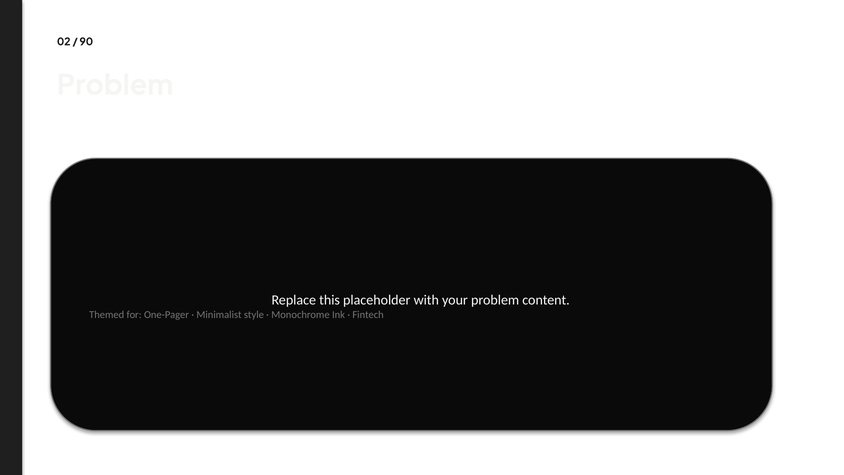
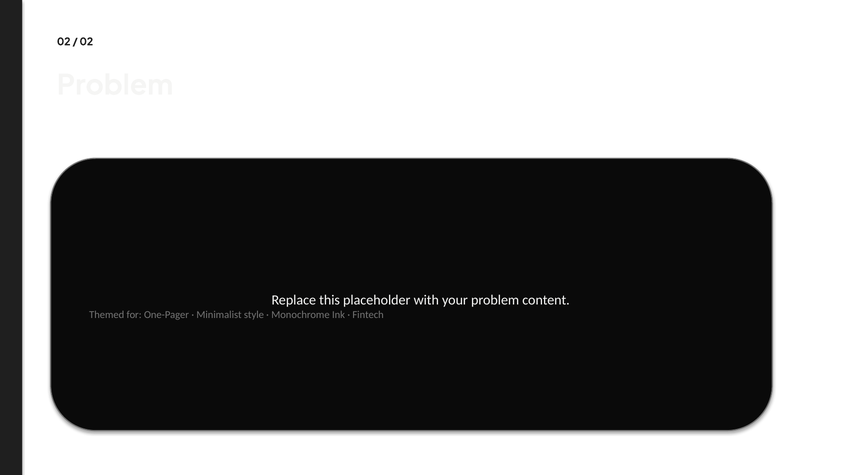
90 at (86, 42): 90 -> 02
